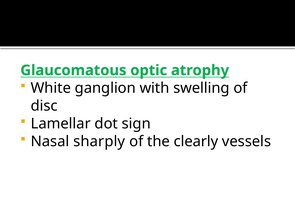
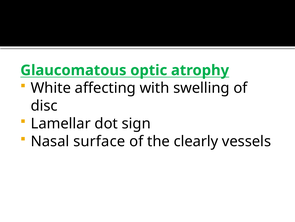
ganglion: ganglion -> affecting
sharply: sharply -> surface
